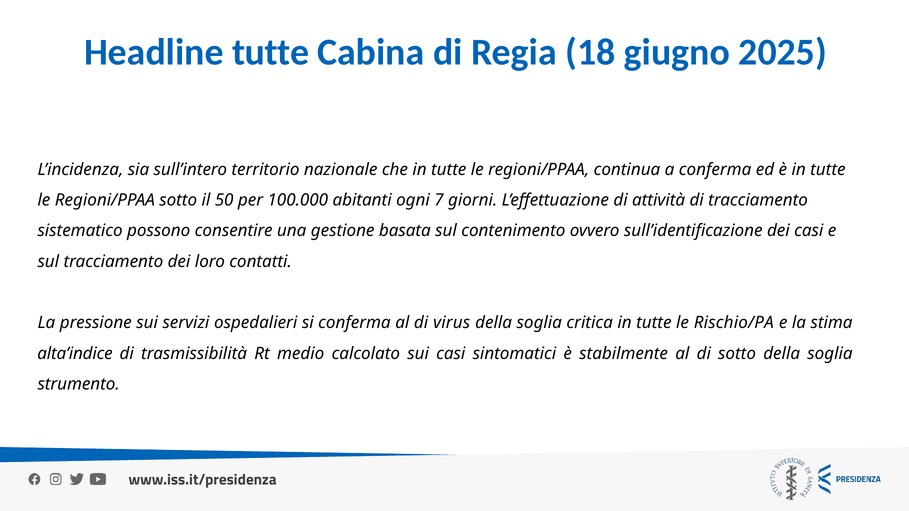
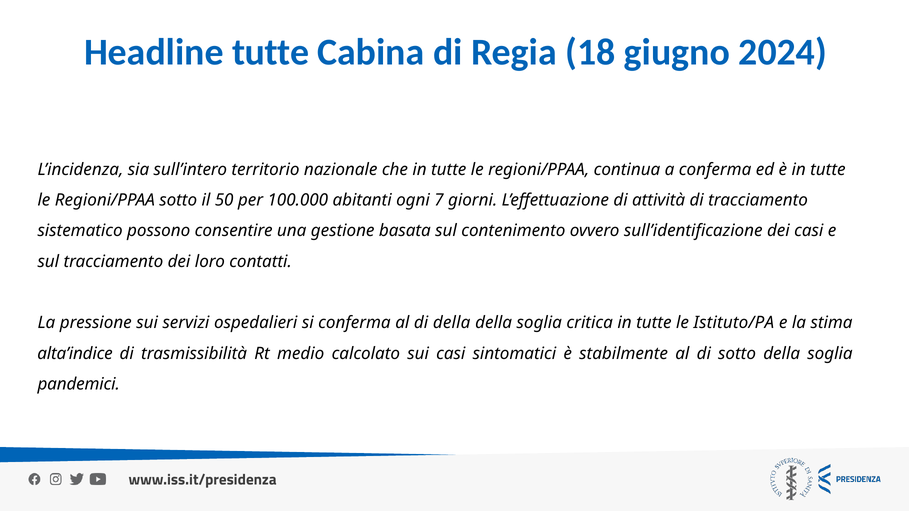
2025: 2025 -> 2024
di virus: virus -> della
Rischio/PA: Rischio/PA -> Istituto/PA
strumento: strumento -> pandemici
